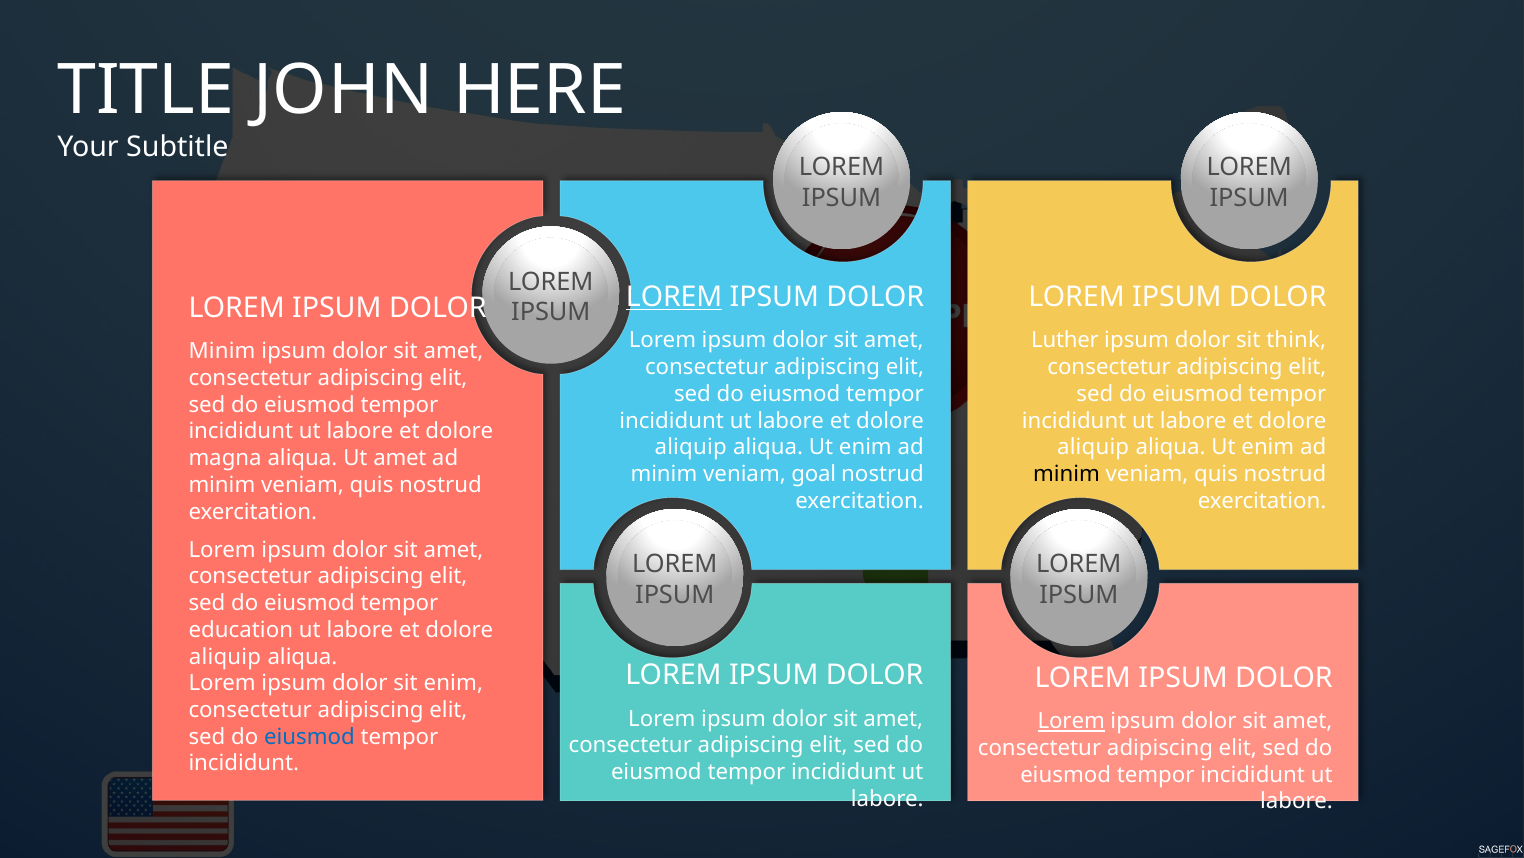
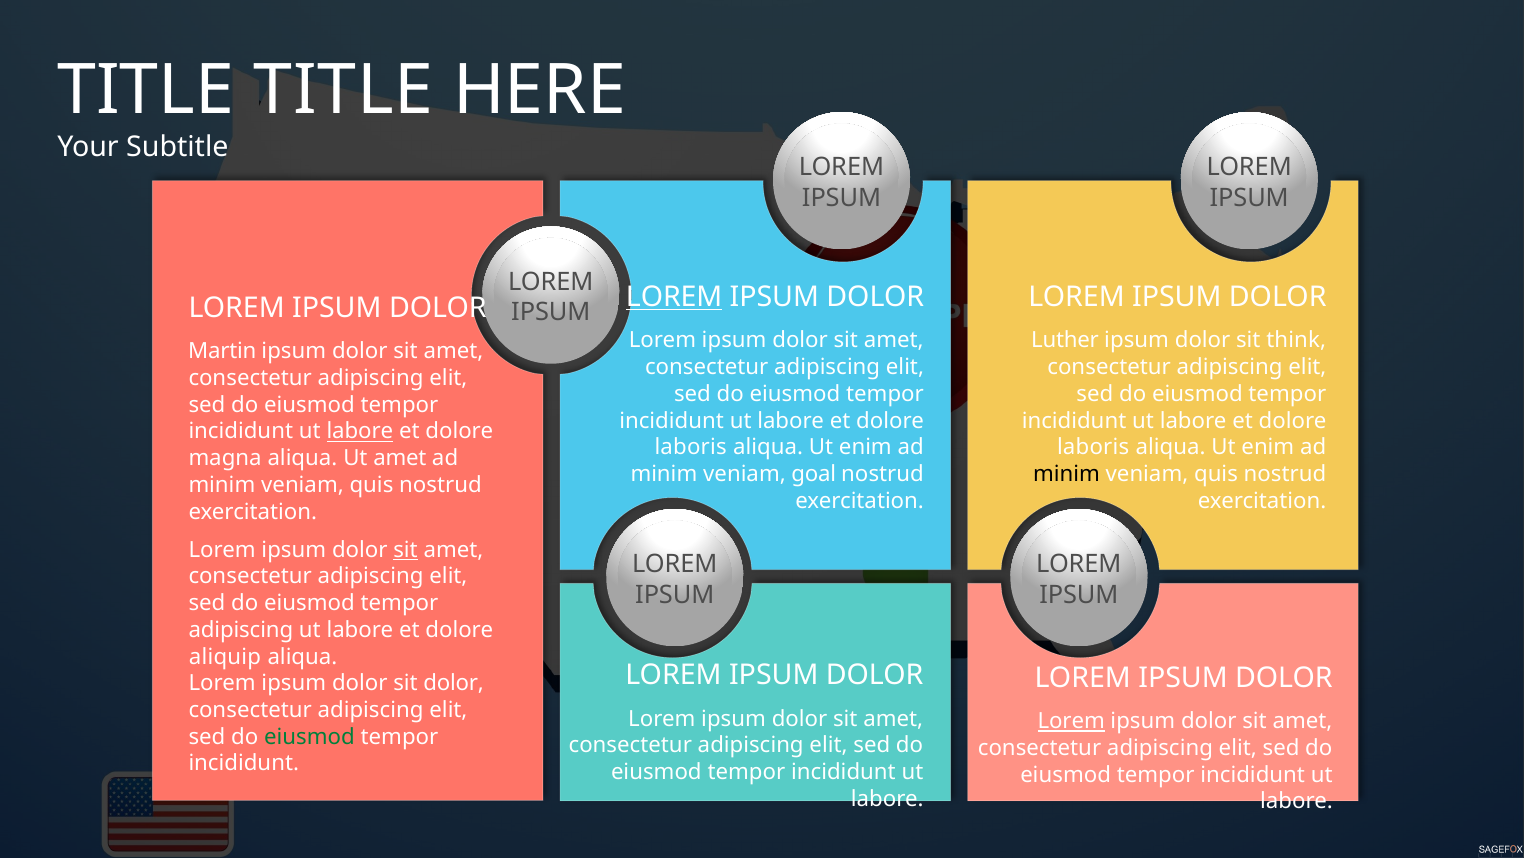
TITLE JOHN: JOHN -> TITLE
Minim at (222, 351): Minim -> Martin
labore at (360, 431) underline: none -> present
aliquip at (691, 447): aliquip -> laboris
aliquip at (1093, 447): aliquip -> laboris
sit at (405, 549) underline: none -> present
education at (241, 629): education -> adipiscing
sit enim: enim -> dolor
eiusmod at (309, 736) colour: blue -> green
